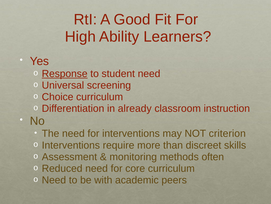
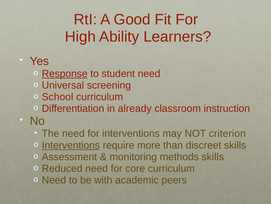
Choice: Choice -> School
Interventions at (71, 145) underline: none -> present
methods often: often -> skills
